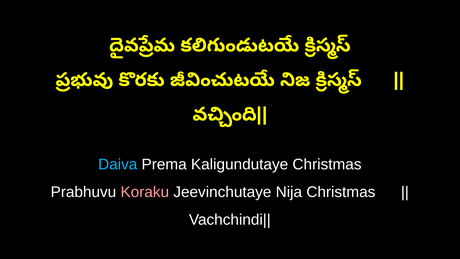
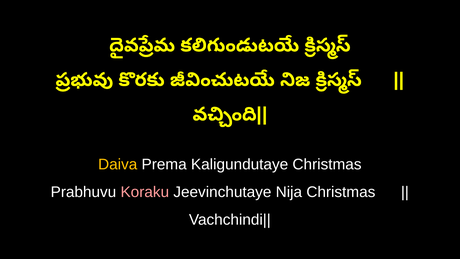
Daiva colour: light blue -> yellow
